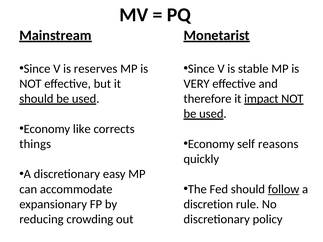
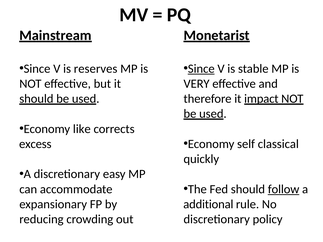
Since at (201, 69) underline: none -> present
reasons: reasons -> classical
things: things -> excess
discretion: discretion -> additional
